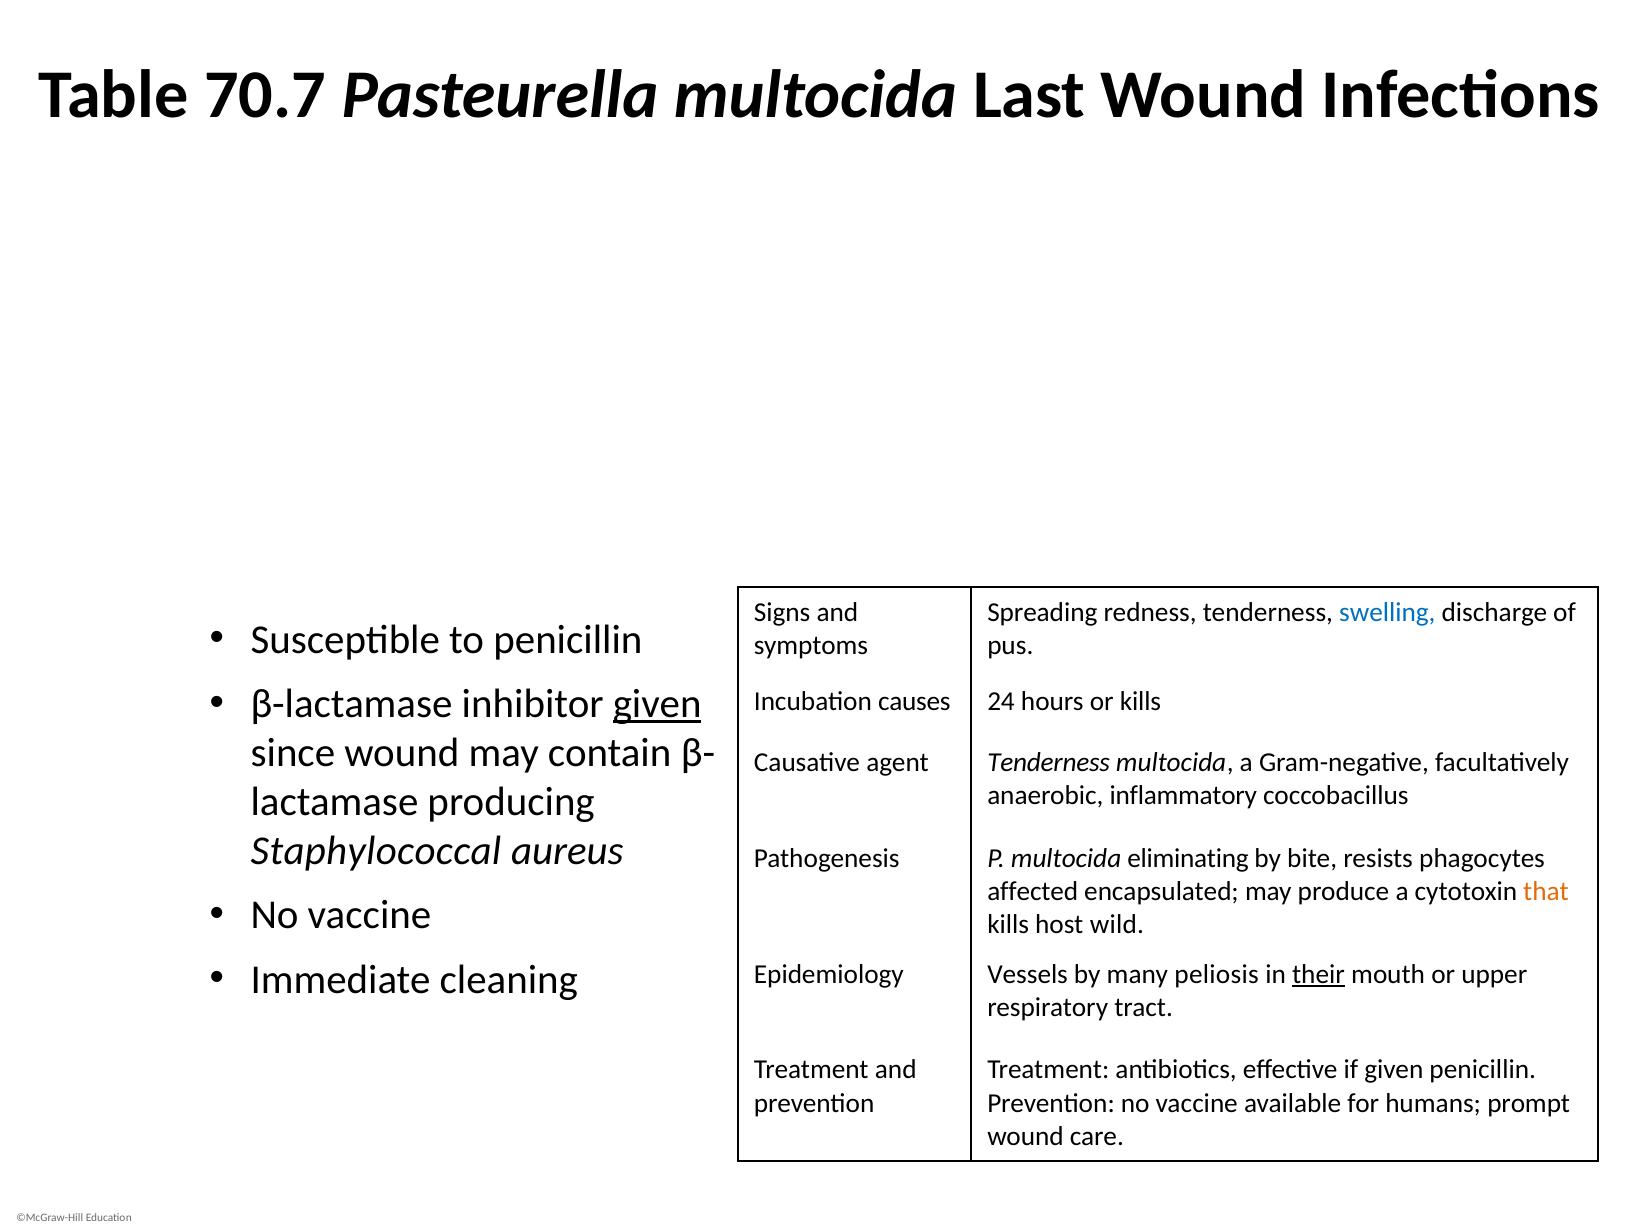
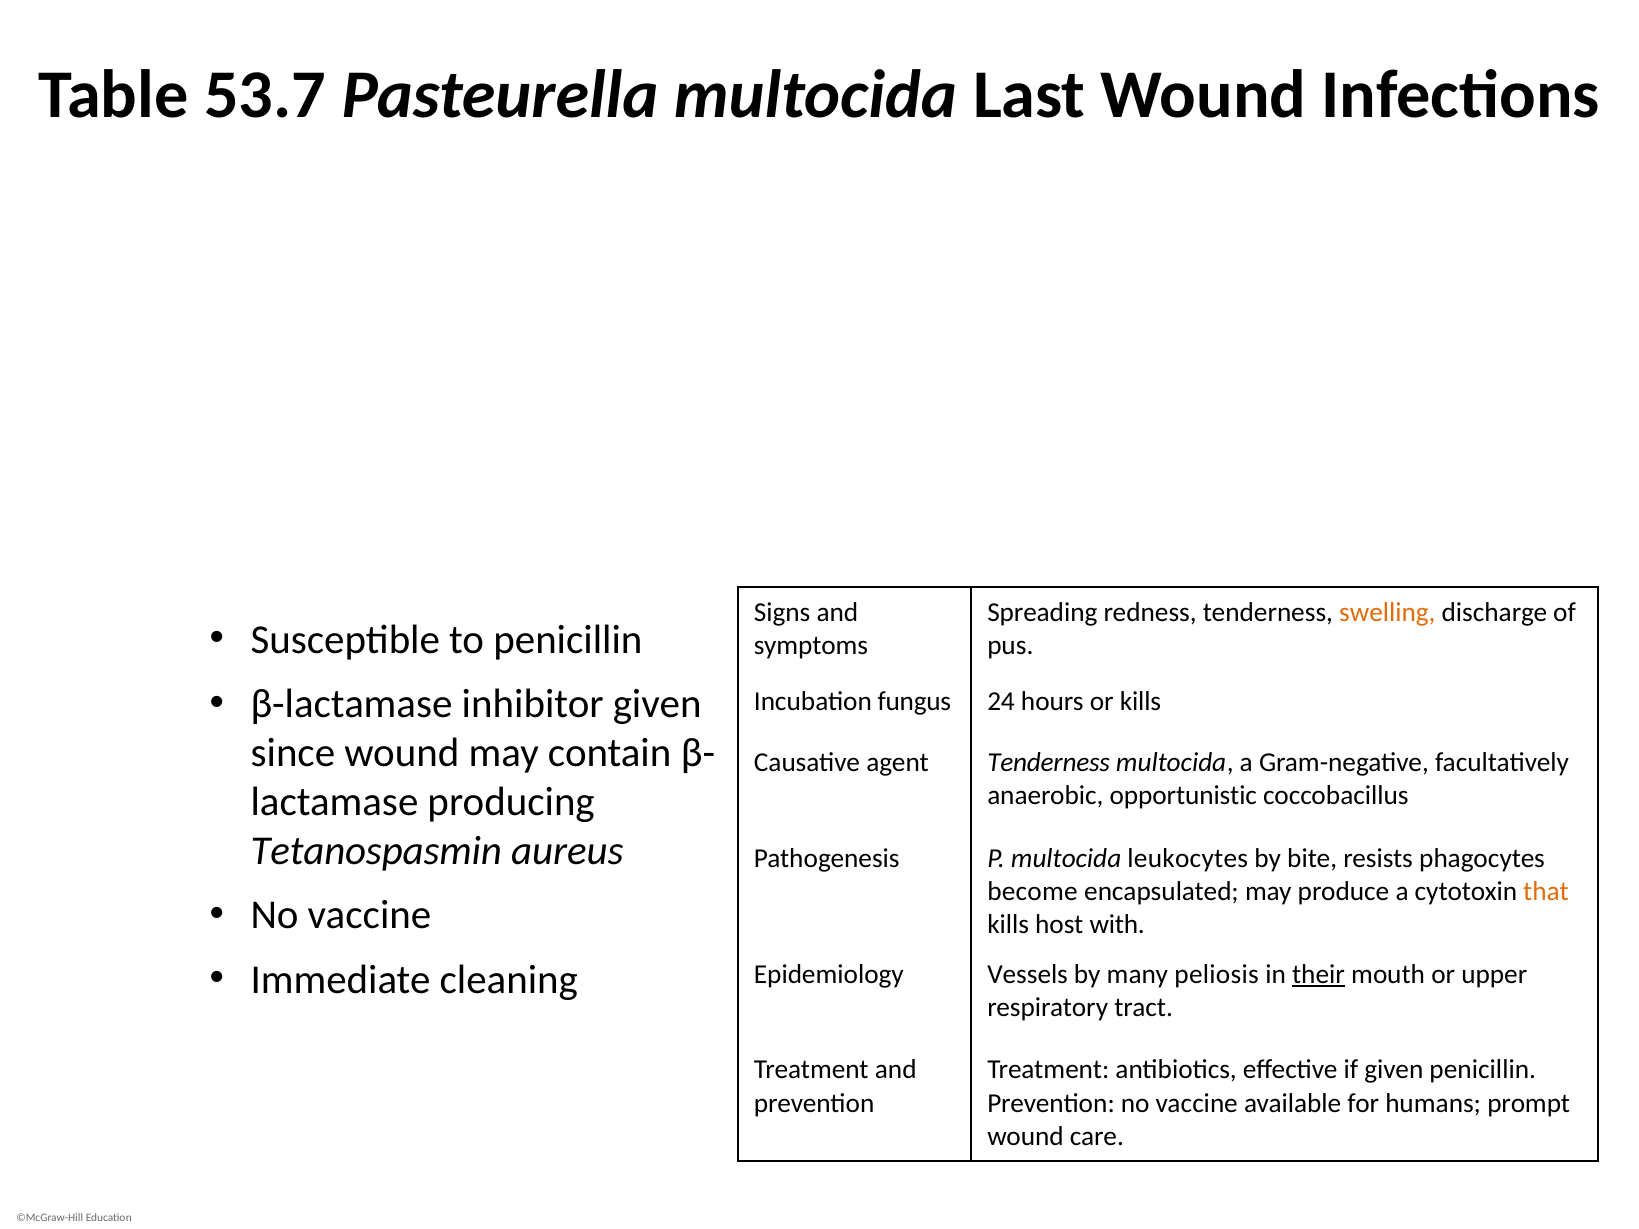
70.7: 70.7 -> 53.7
swelling colour: blue -> orange
given at (657, 704) underline: present -> none
causes: causes -> fungus
inflammatory: inflammatory -> opportunistic
Staphylococcal: Staphylococcal -> Tetanospasmin
eliminating: eliminating -> leukocytes
affected: affected -> become
wild: wild -> with
